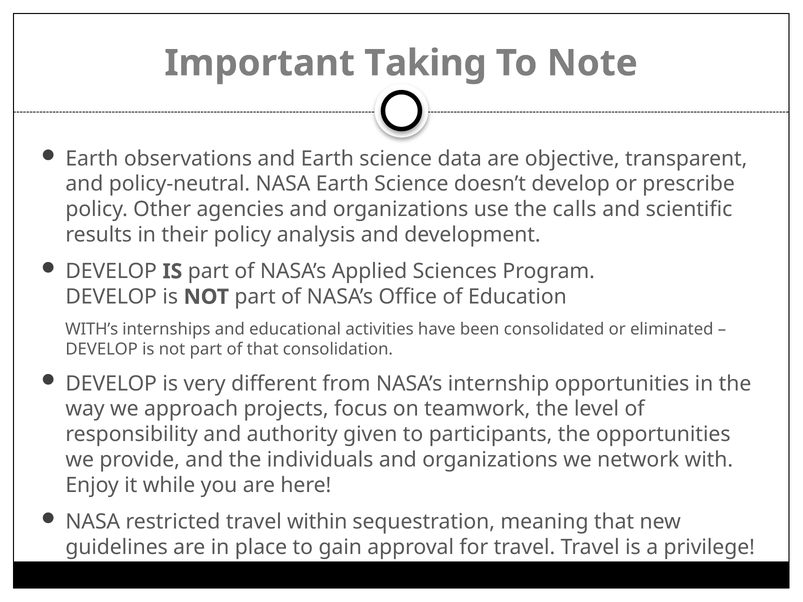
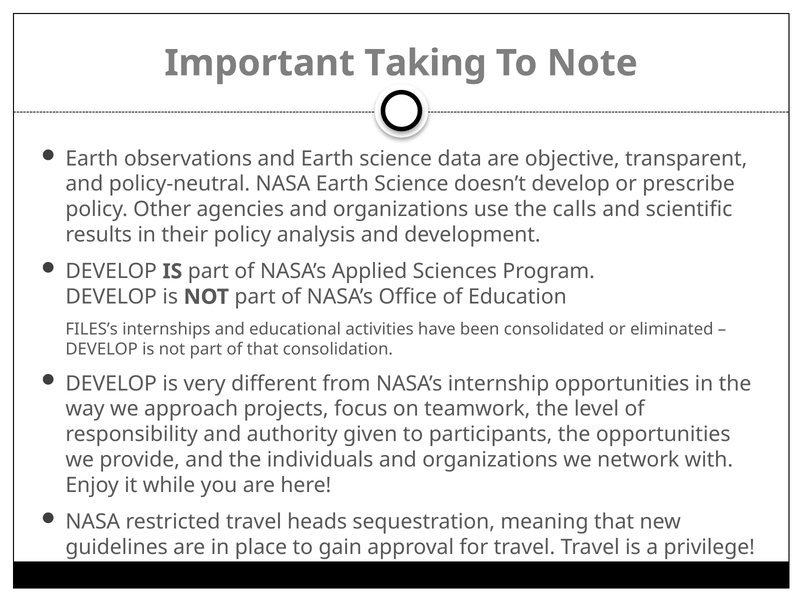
WITH’s: WITH’s -> FILES’s
within: within -> heads
